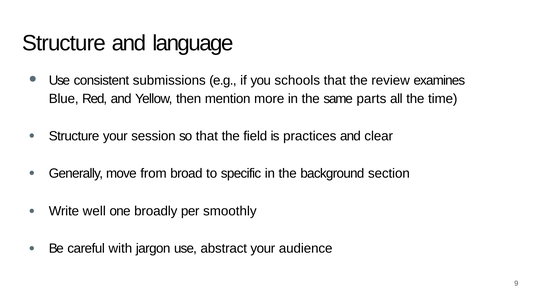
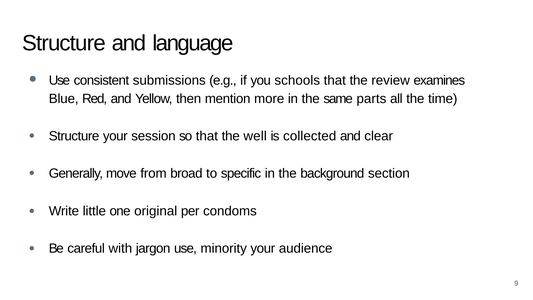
field: field -> well
practices: practices -> collected
well: well -> little
broadly: broadly -> original
smoothly: smoothly -> condoms
abstract: abstract -> minority
